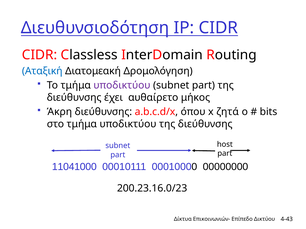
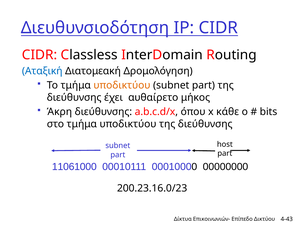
υποδικτύου at (122, 85) colour: purple -> orange
ζητά: ζητά -> κάθε
11041000: 11041000 -> 11061000
